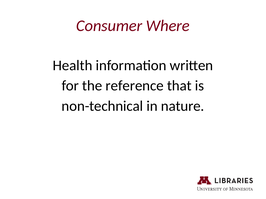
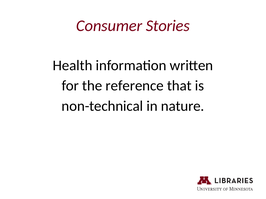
Where: Where -> Stories
